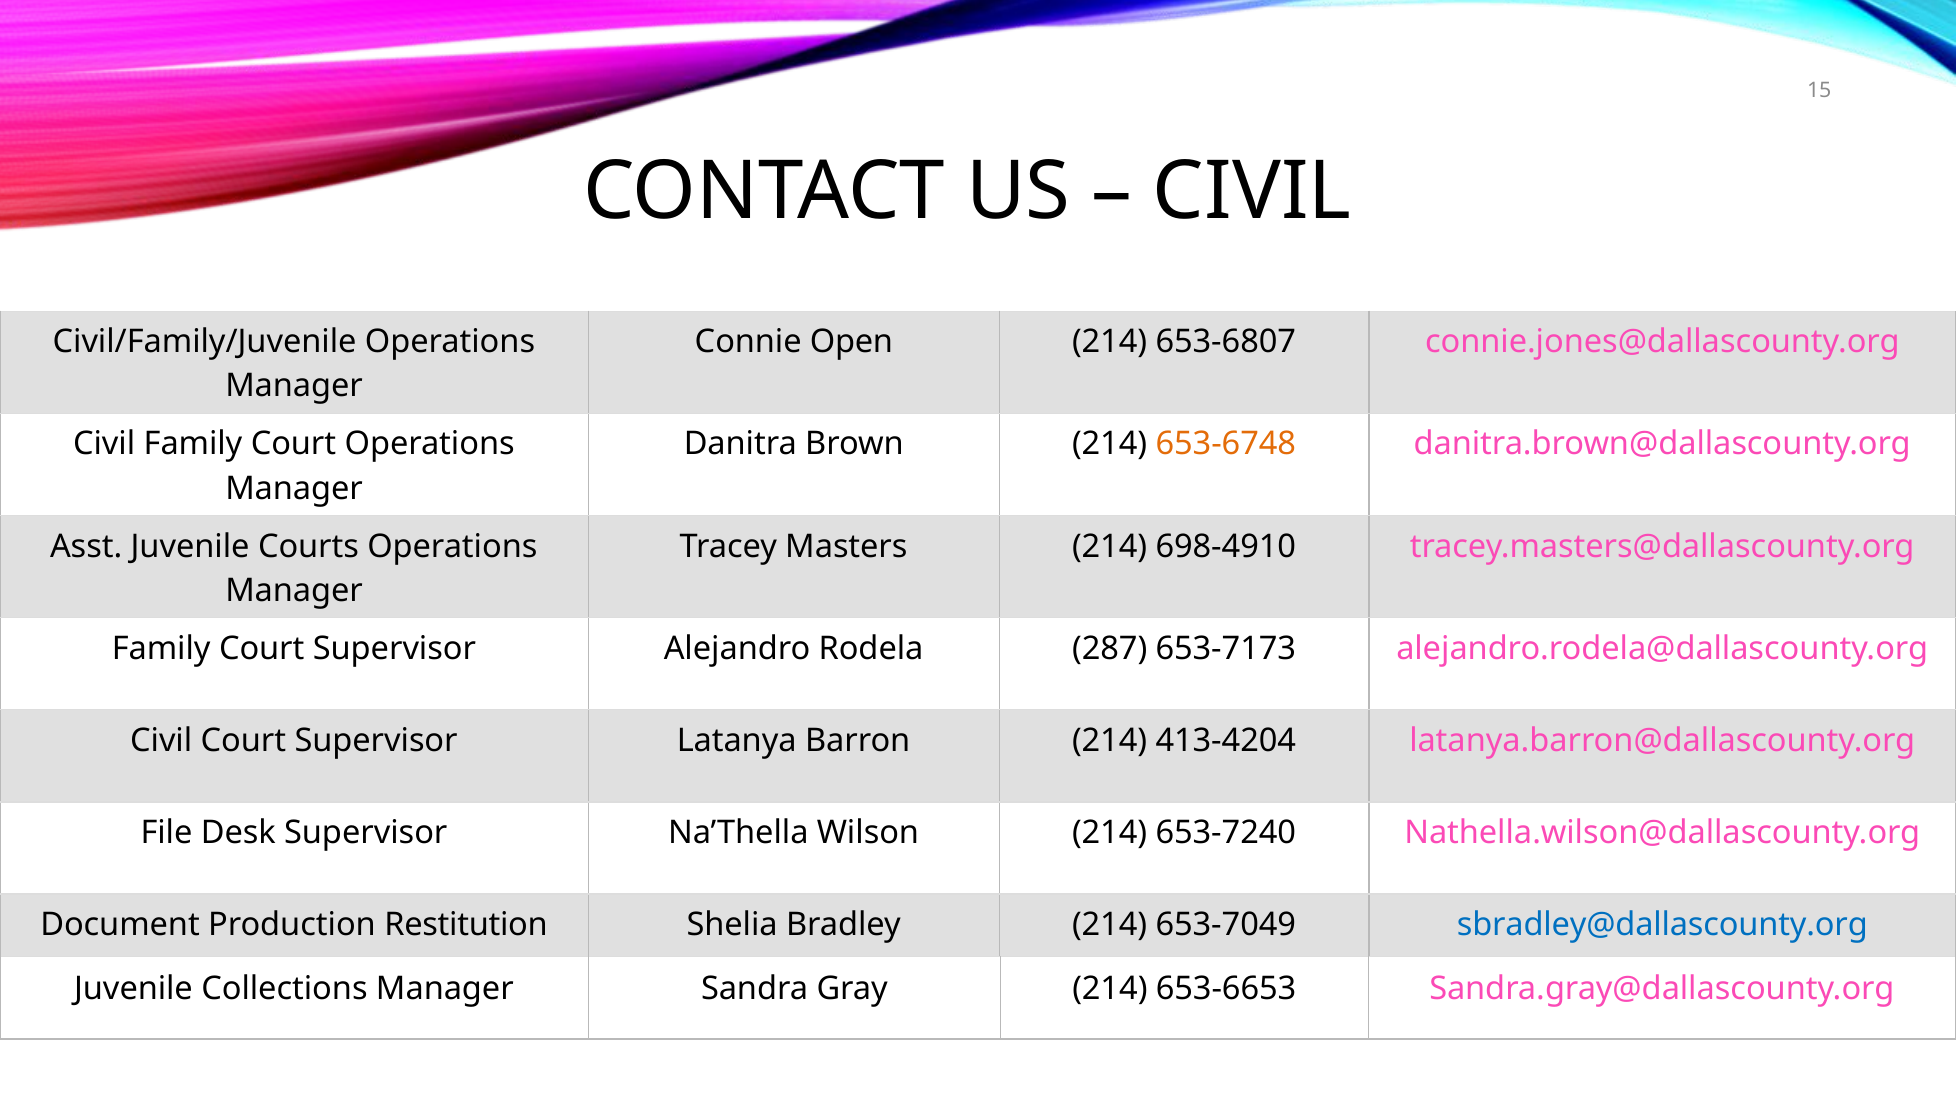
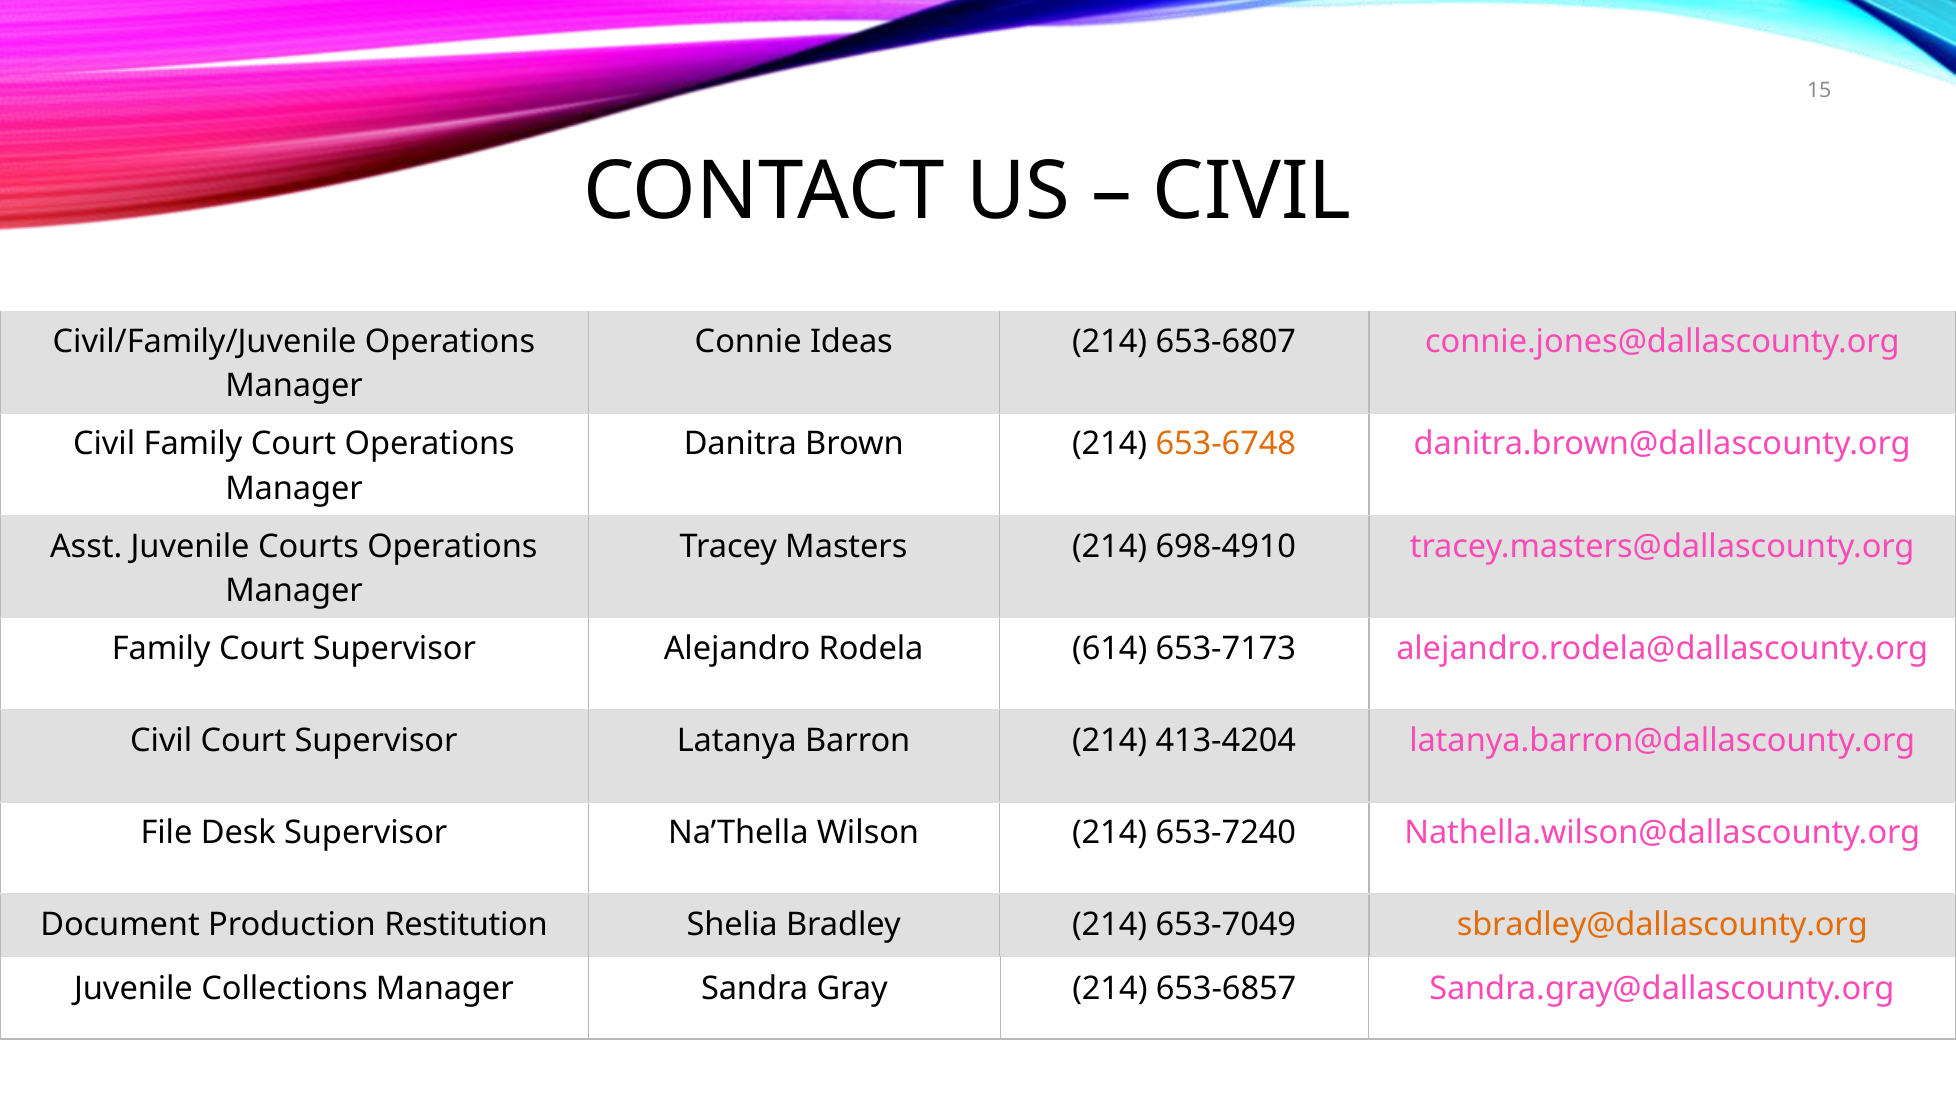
Connie Open: Open -> Ideas
287: 287 -> 614
sbradley@dallascounty.org colour: blue -> orange
653-6653: 653-6653 -> 653-6857
